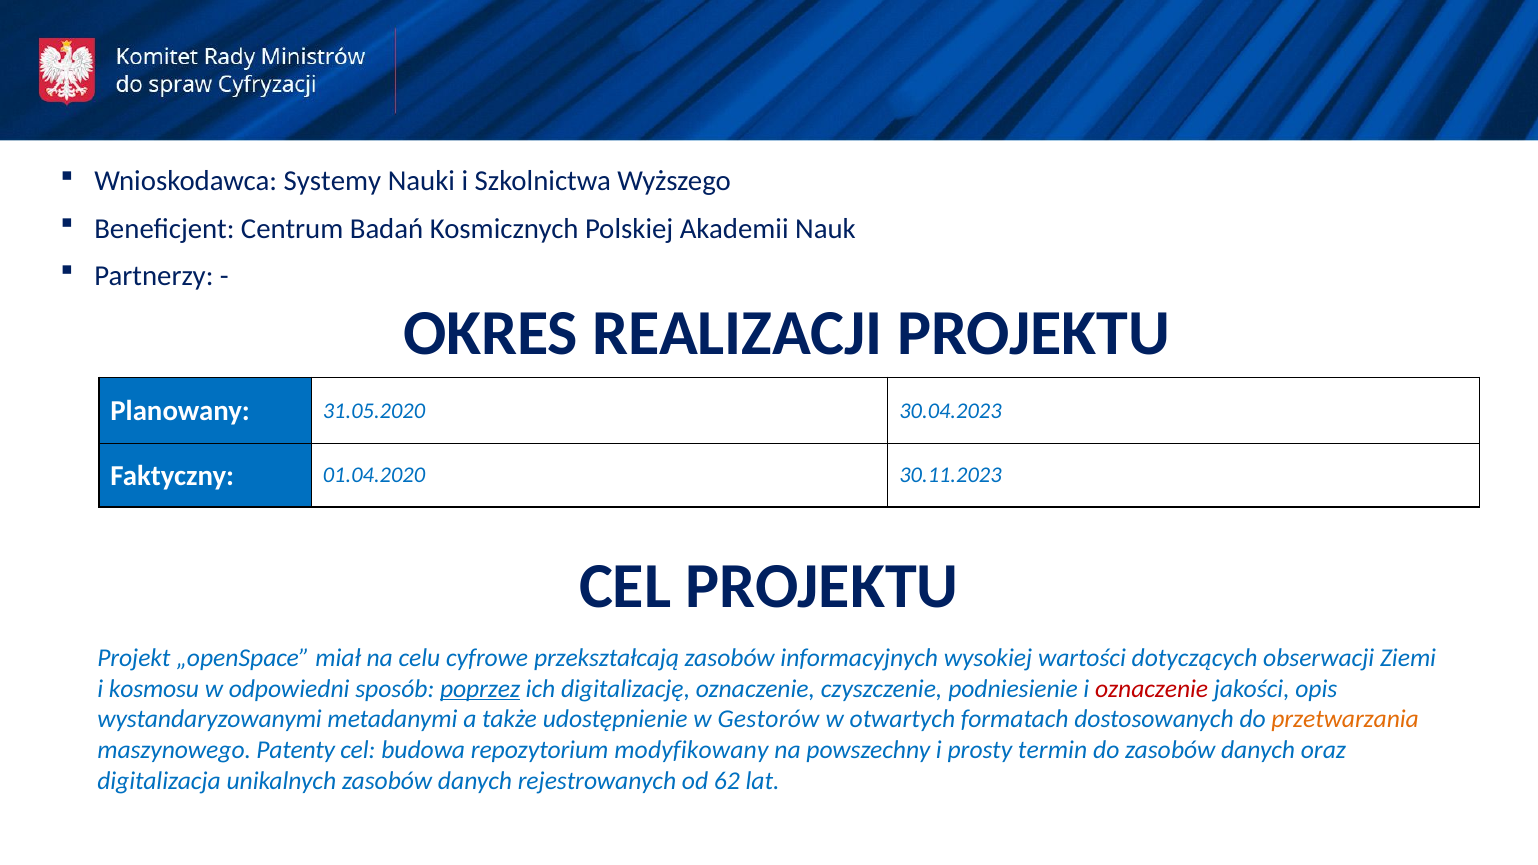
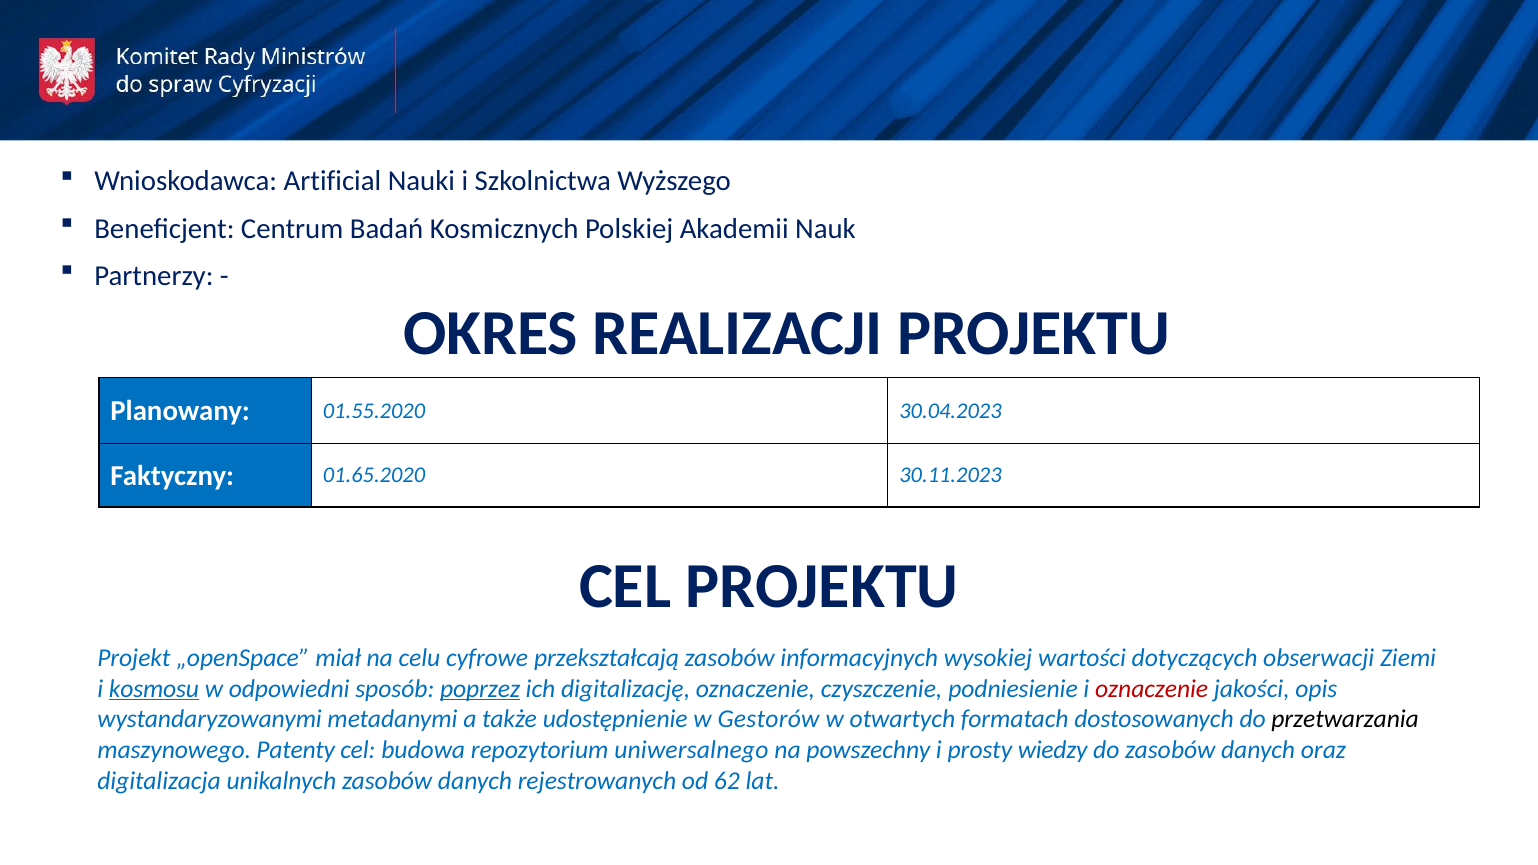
Systemy: Systemy -> Artificial
31.05.2020: 31.05.2020 -> 01.55.2020
01.04.2020: 01.04.2020 -> 01.65.2020
kosmosu underline: none -> present
przetwarzania colour: orange -> black
modyfikowany: modyfikowany -> uniwersalnego
termin: termin -> wiedzy
